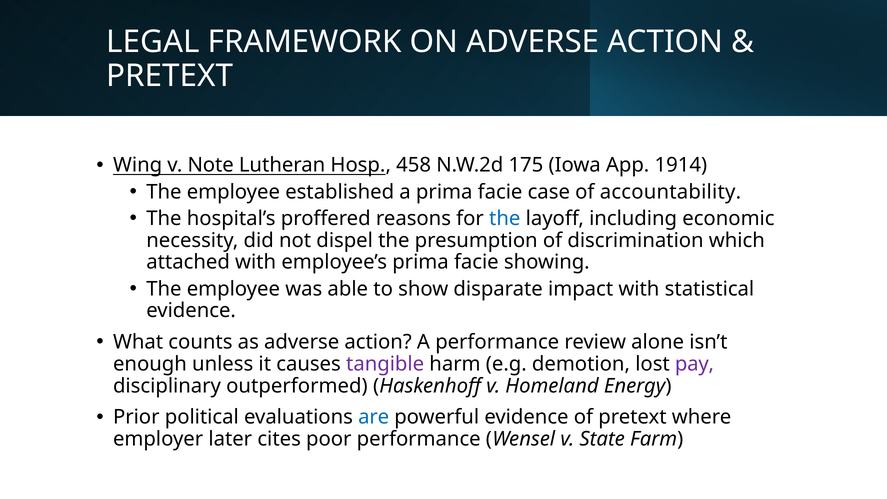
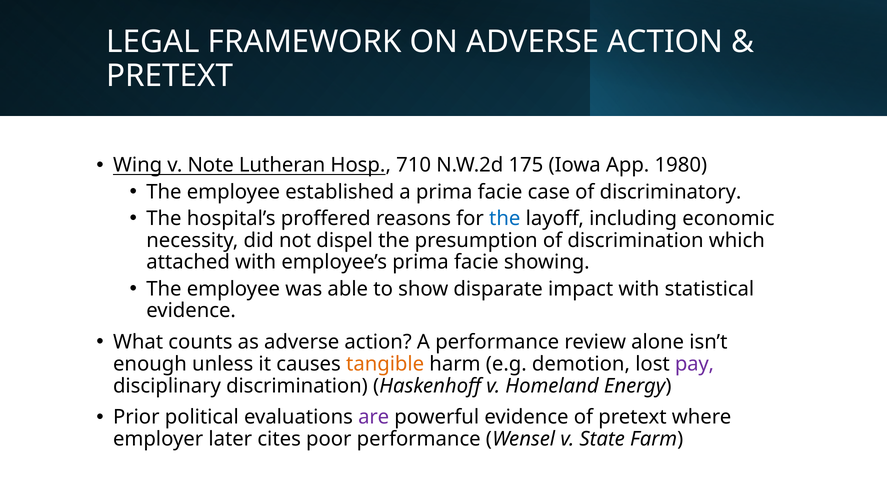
458: 458 -> 710
1914: 1914 -> 1980
accountability: accountability -> discriminatory
tangible colour: purple -> orange
disciplinary outperformed: outperformed -> discrimination
are colour: blue -> purple
